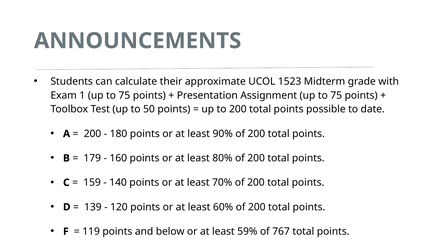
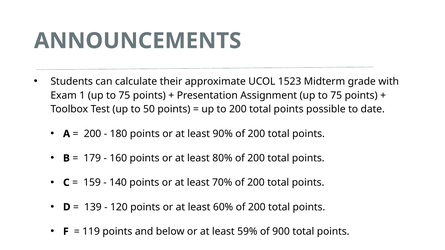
767: 767 -> 900
